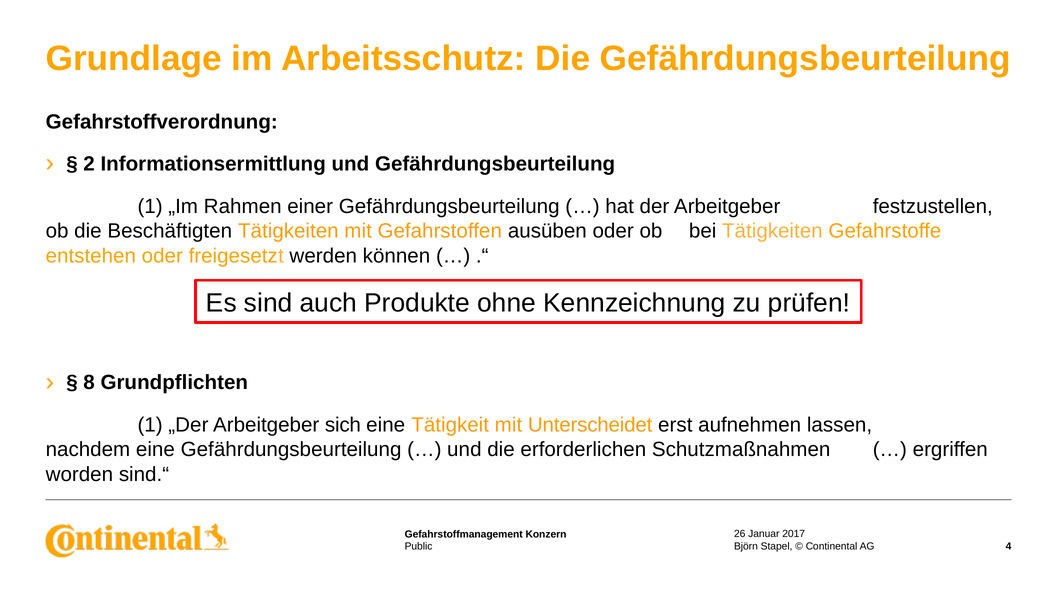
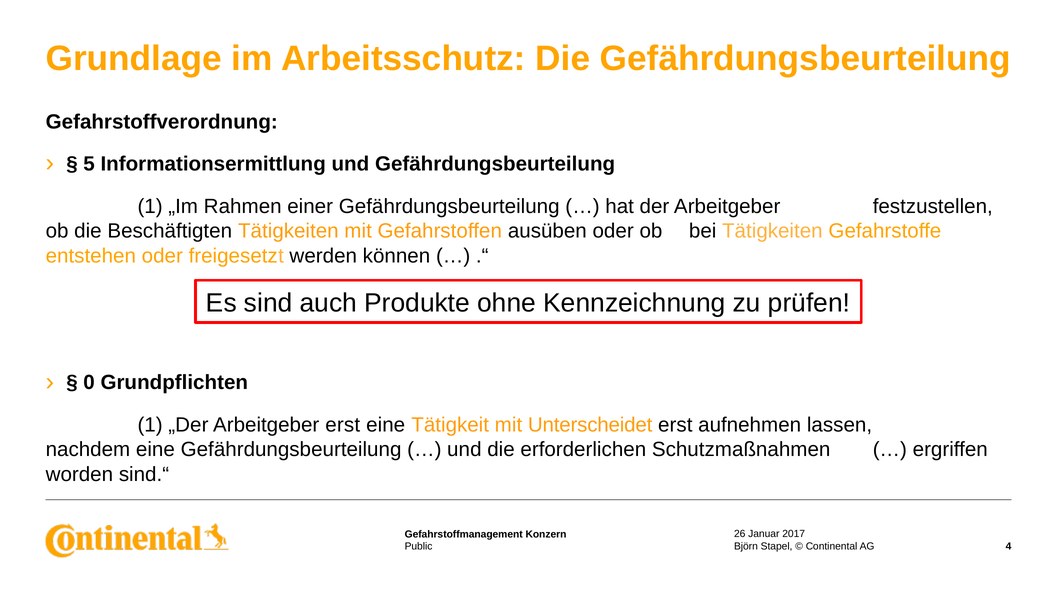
2: 2 -> 5
8: 8 -> 0
Arbeitgeber sich: sich -> erst
